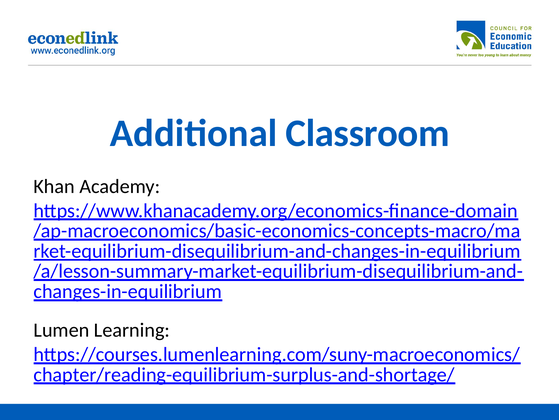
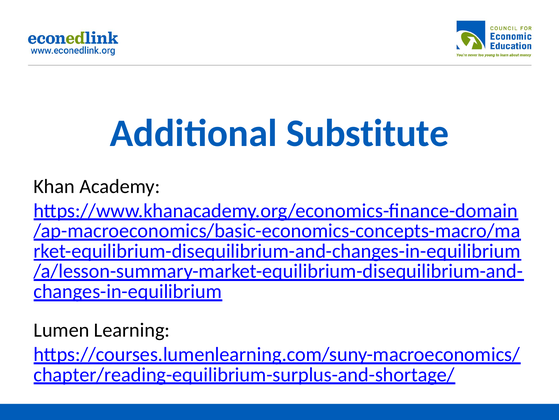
Classroom: Classroom -> Substitute
